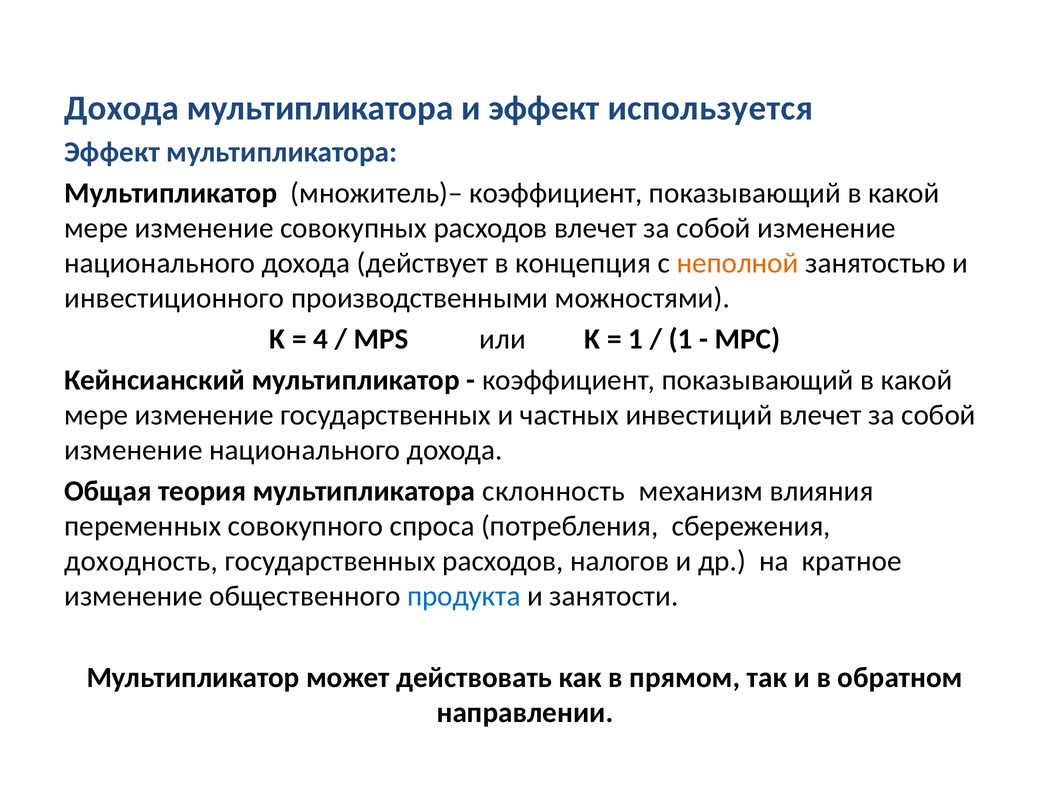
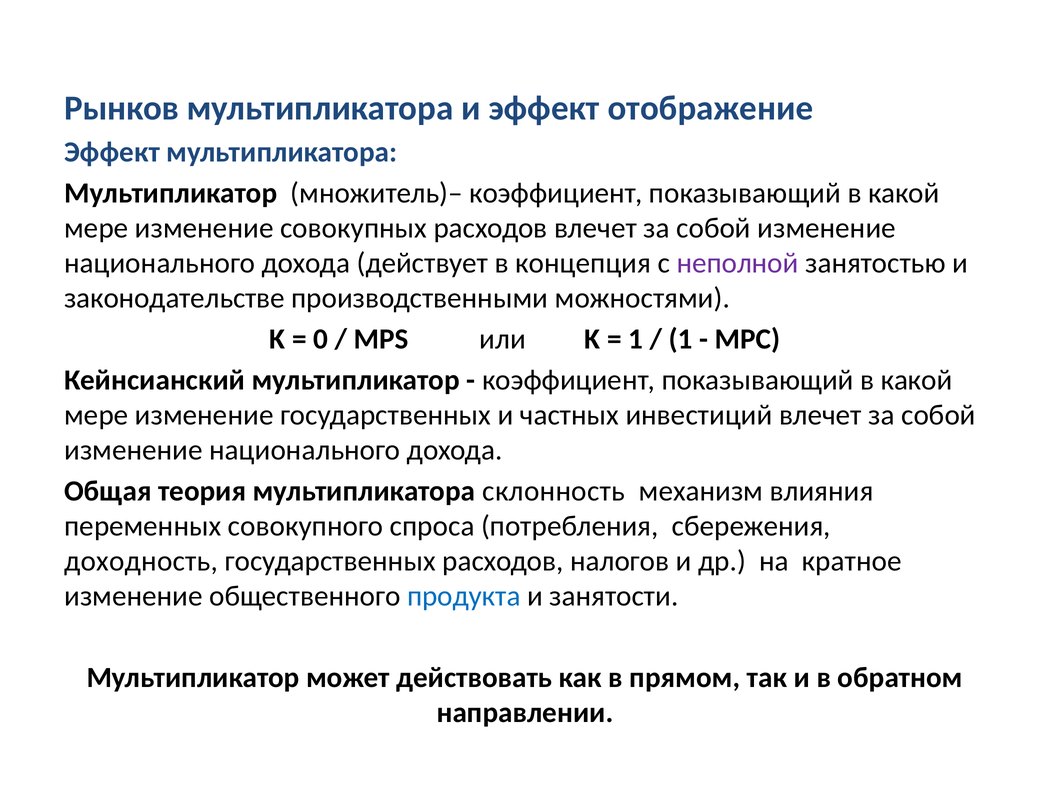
Дохода at (122, 108): Дохода -> Рынков
используется: используется -> отображение
неполной colour: orange -> purple
инвестиционного: инвестиционного -> законодательстве
4: 4 -> 0
